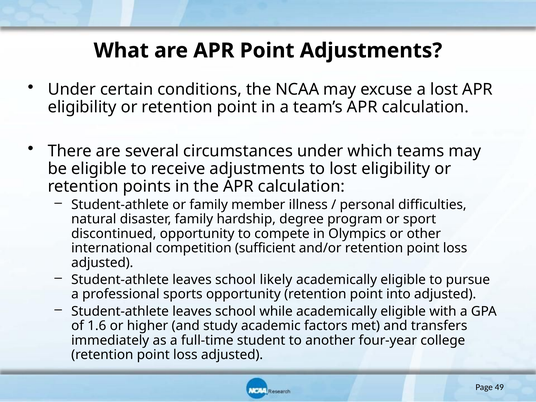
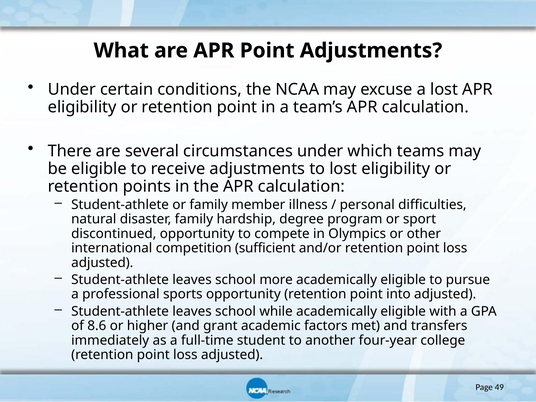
likely: likely -> more
1.6: 1.6 -> 8.6
study: study -> grant
